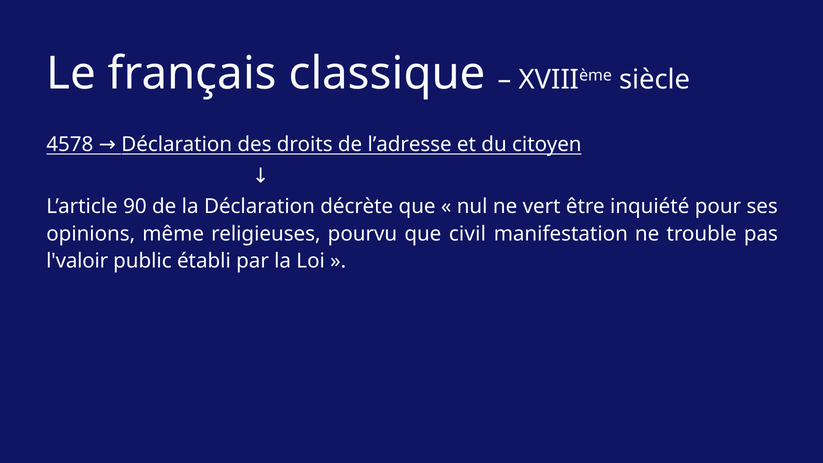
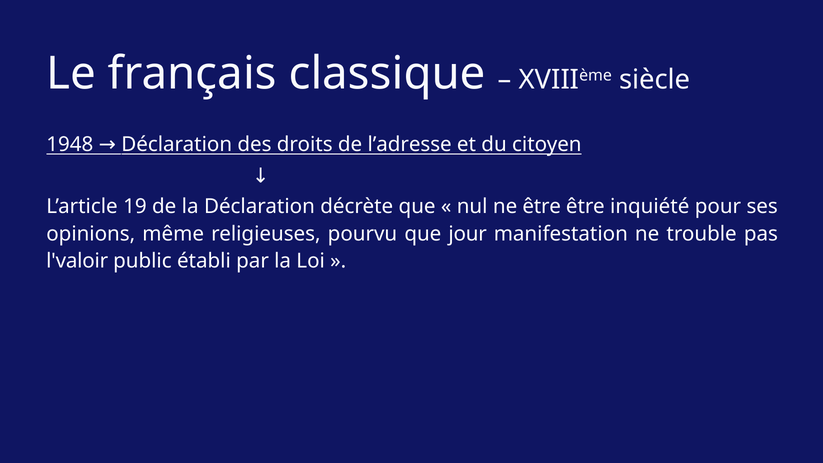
4578: 4578 -> 1948
90: 90 -> 19
ne vert: vert -> être
civil: civil -> jour
